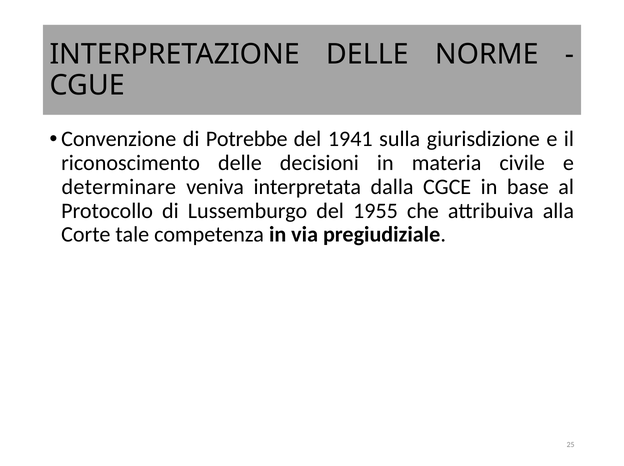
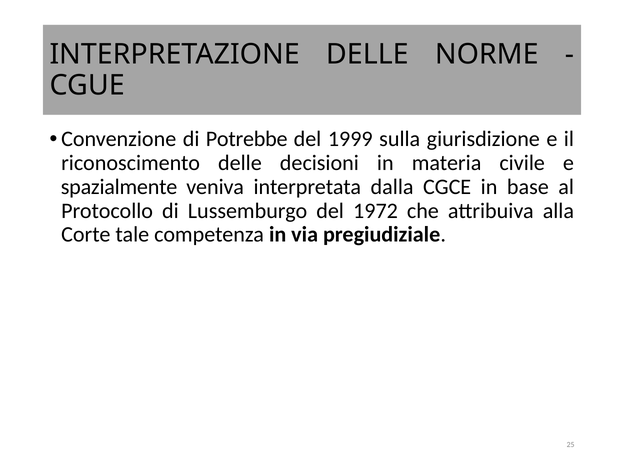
1941: 1941 -> 1999
determinare: determinare -> spazialmente
1955: 1955 -> 1972
